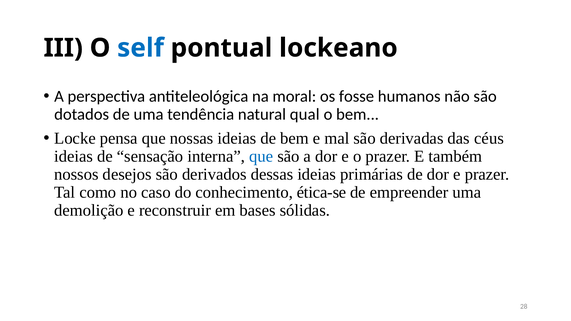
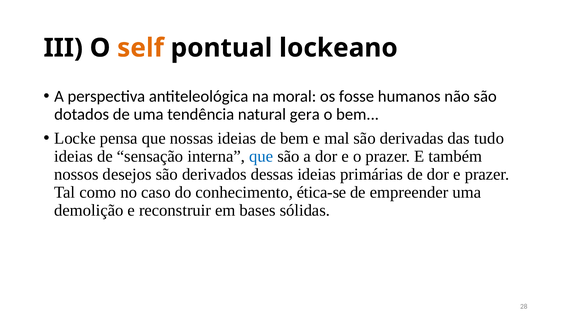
self colour: blue -> orange
qual: qual -> gera
céus: céus -> tudo
